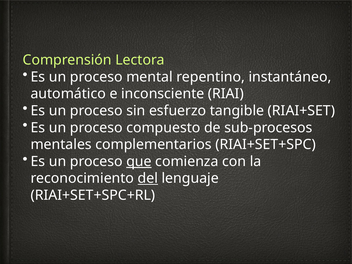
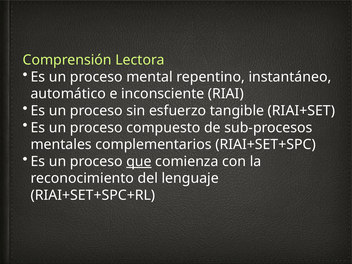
del underline: present -> none
